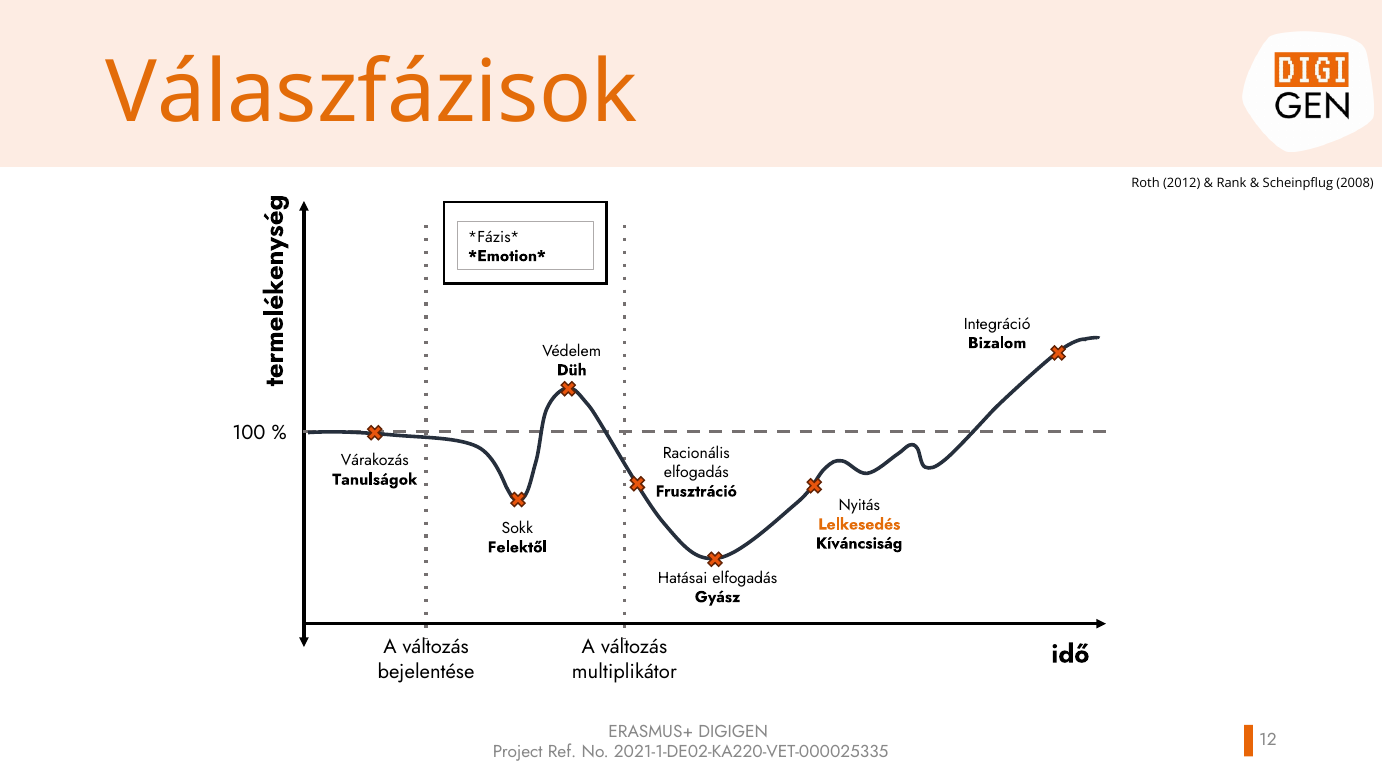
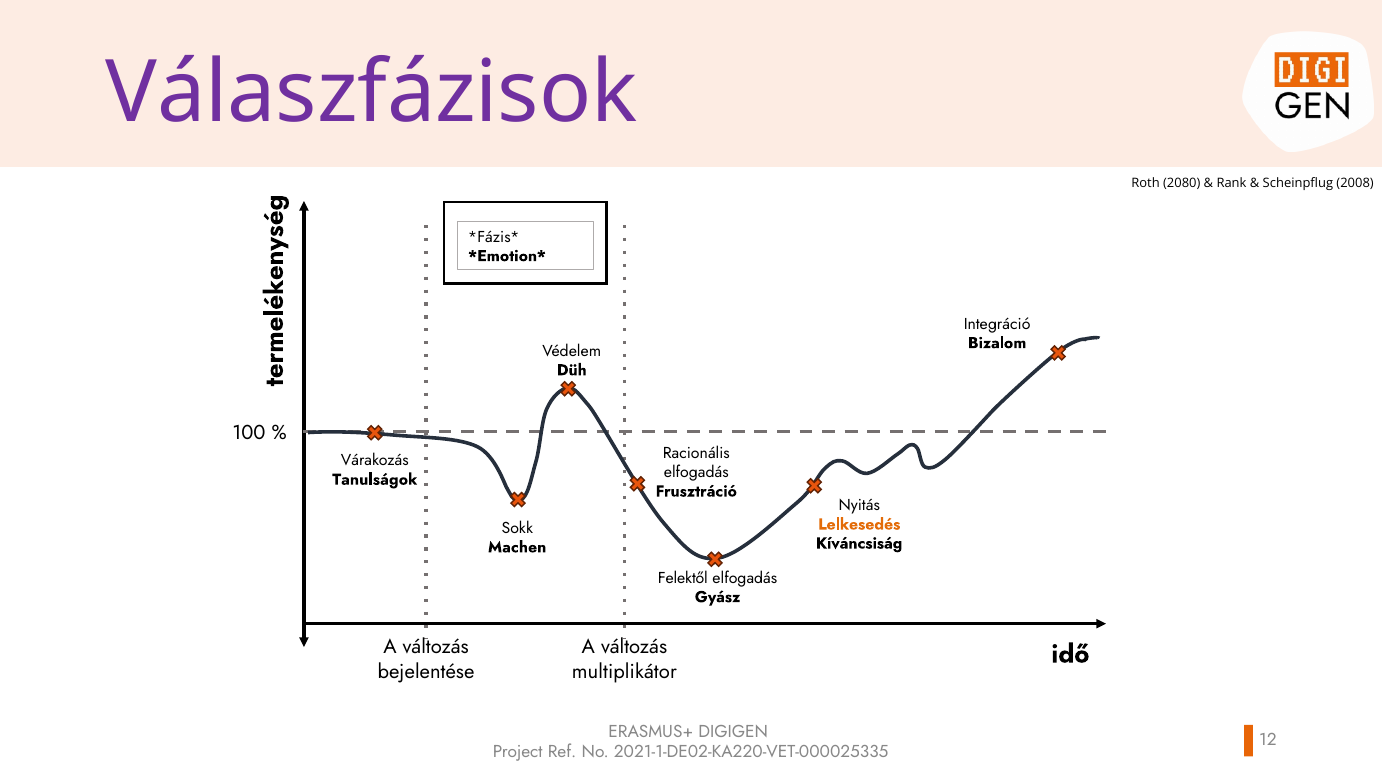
Válaszfázisok colour: orange -> purple
2012: 2012 -> 2080
Felektől: Felektől -> Machen
Hatásai: Hatásai -> Felektől
